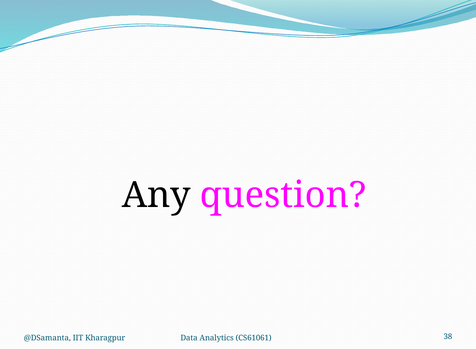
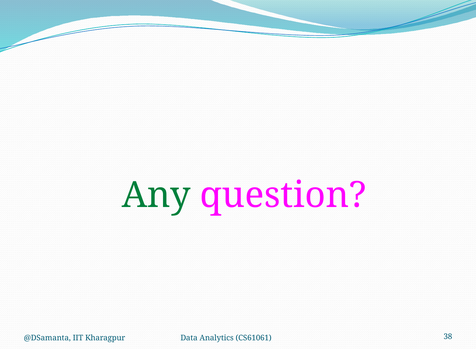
Any colour: black -> green
